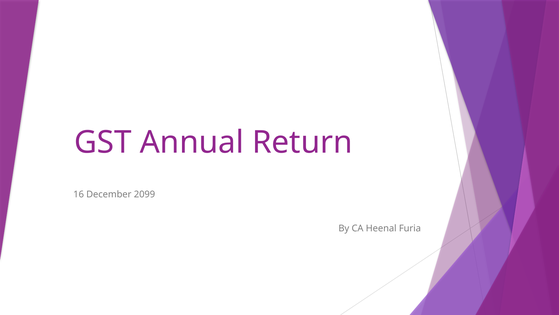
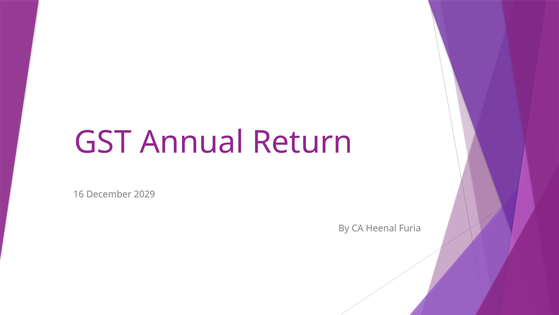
2099: 2099 -> 2029
